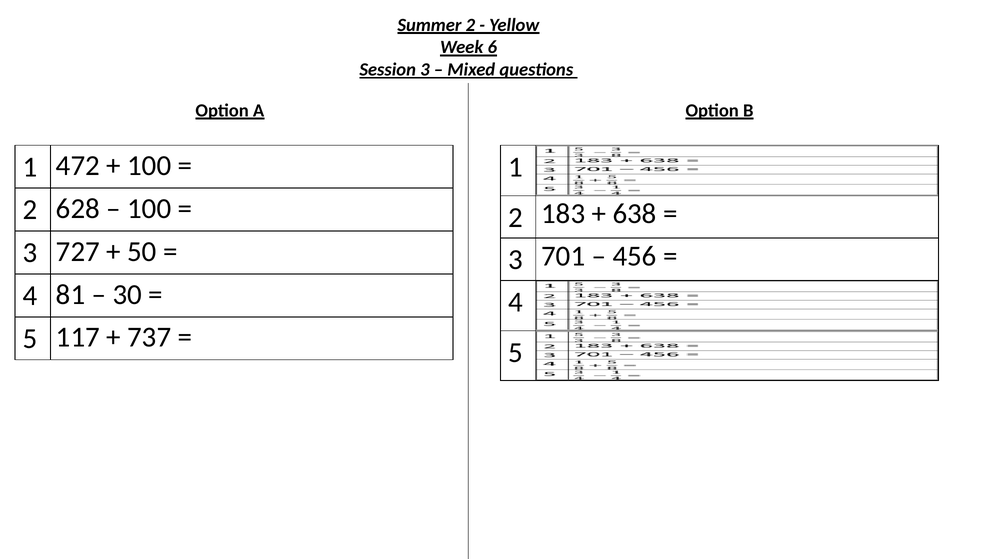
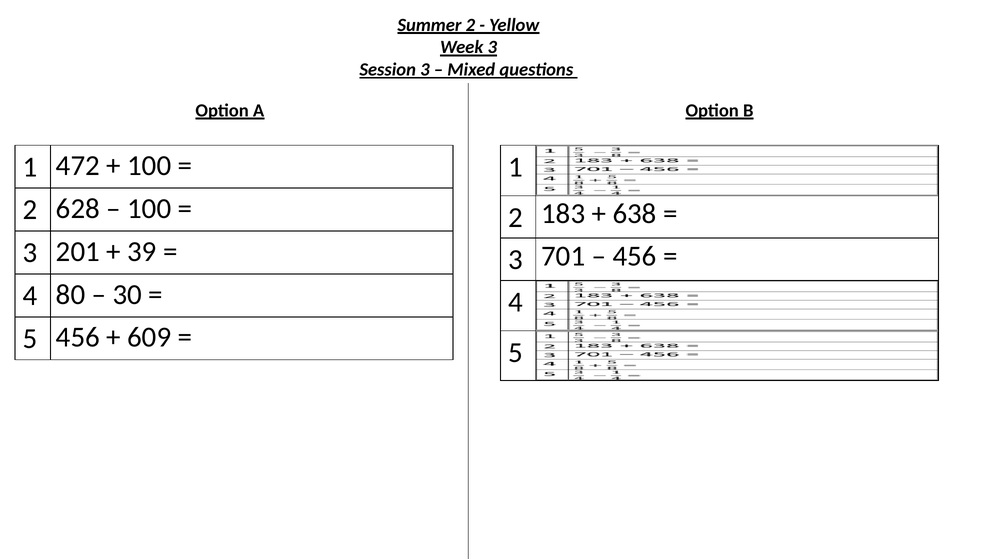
Week 6: 6 -> 3
727: 727 -> 201
50: 50 -> 39
81: 81 -> 80
5 117: 117 -> 456
737: 737 -> 609
